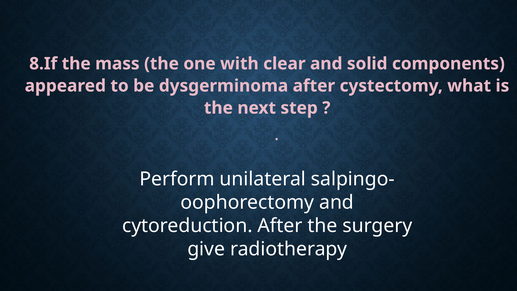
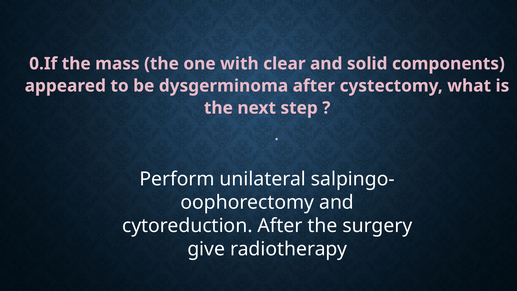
8.If: 8.If -> 0.If
